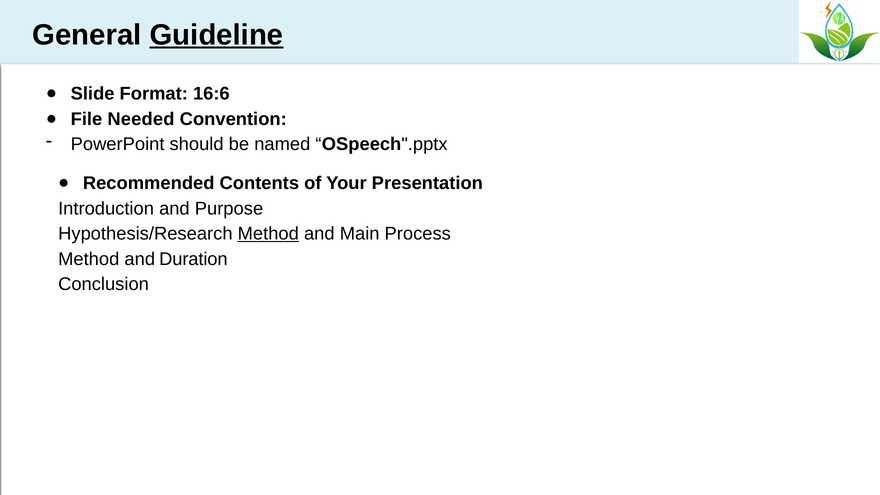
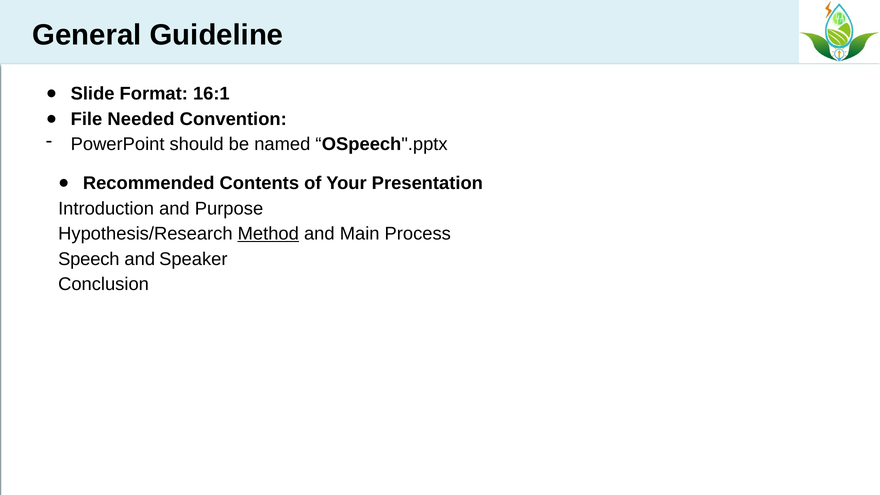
Guideline underline: present -> none
16:6: 16:6 -> 16:1
Method at (89, 259): Method -> Speech
Duration: Duration -> Speaker
